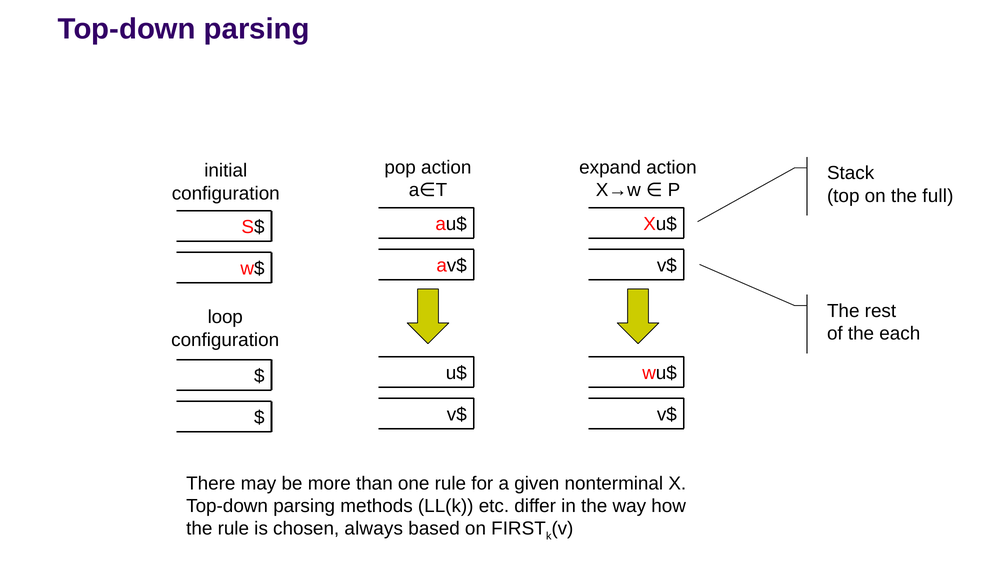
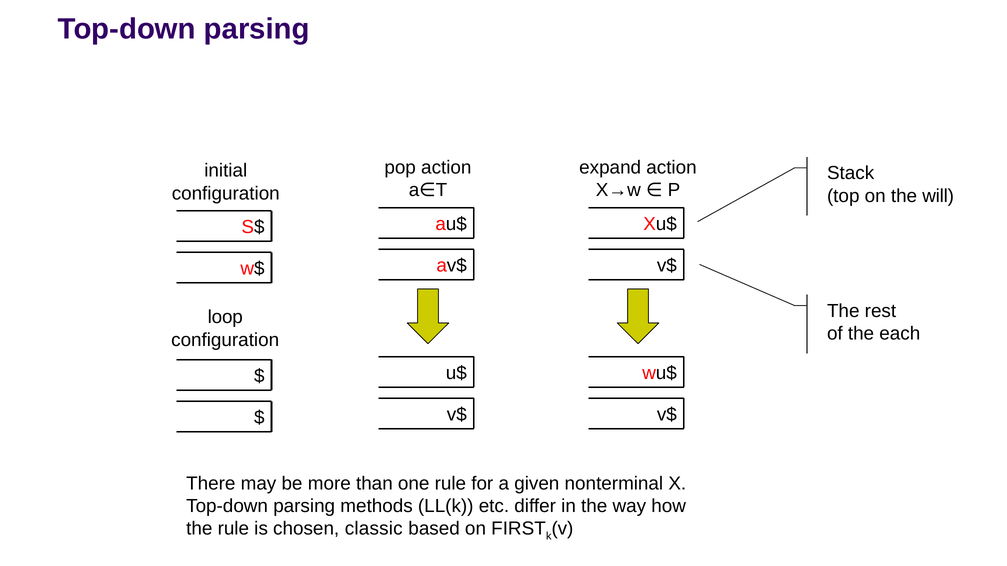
full: full -> will
always: always -> classic
